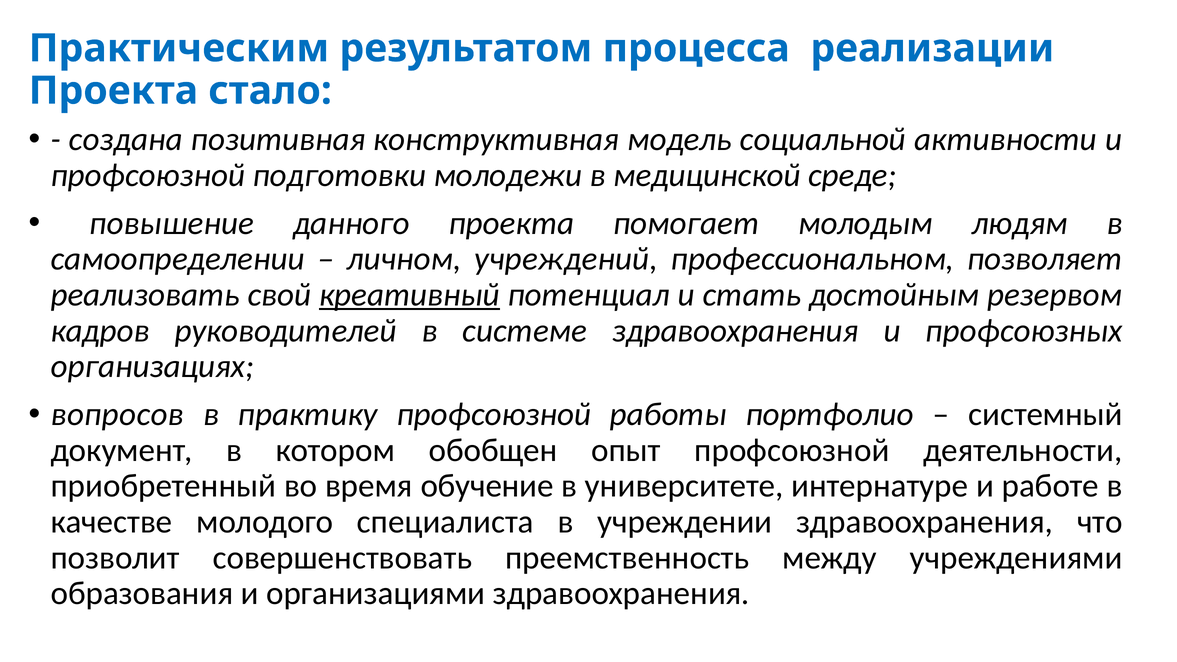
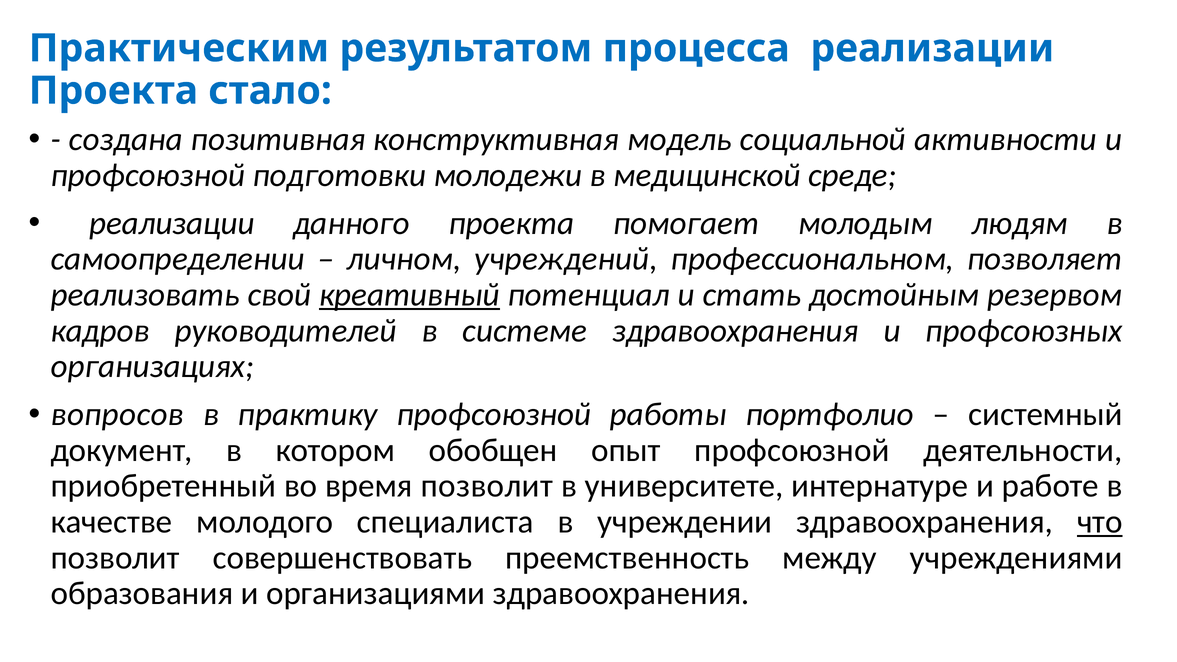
повышение at (172, 223): повышение -> реализации
время обучение: обучение -> позволит
что underline: none -> present
